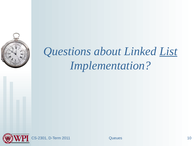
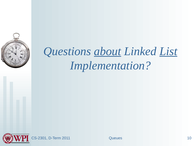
about underline: none -> present
